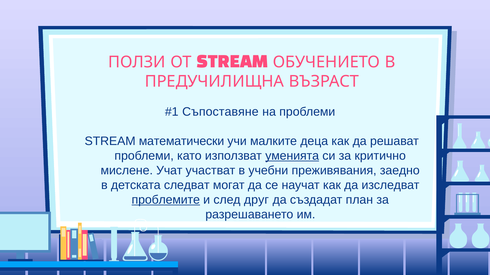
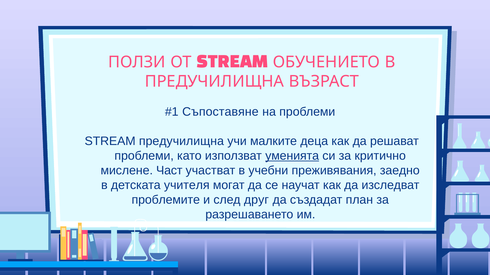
STREAM математически: математически -> предучилищна
Учат: Учат -> Част
следват: следват -> учителя
проблемите underline: present -> none
